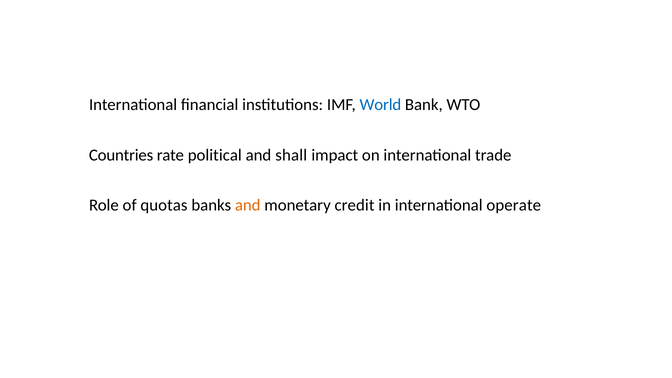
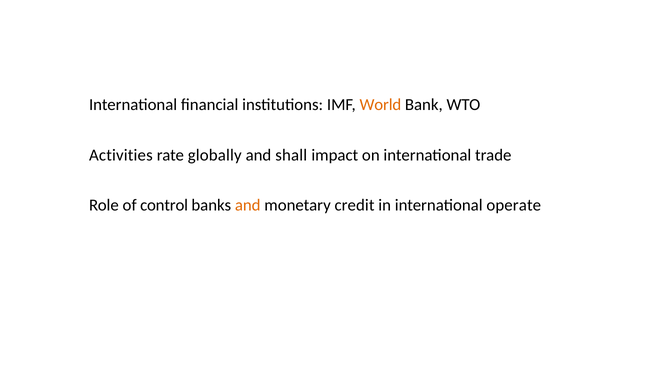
World colour: blue -> orange
Countries: Countries -> Activities
political: political -> globally
quotas: quotas -> control
